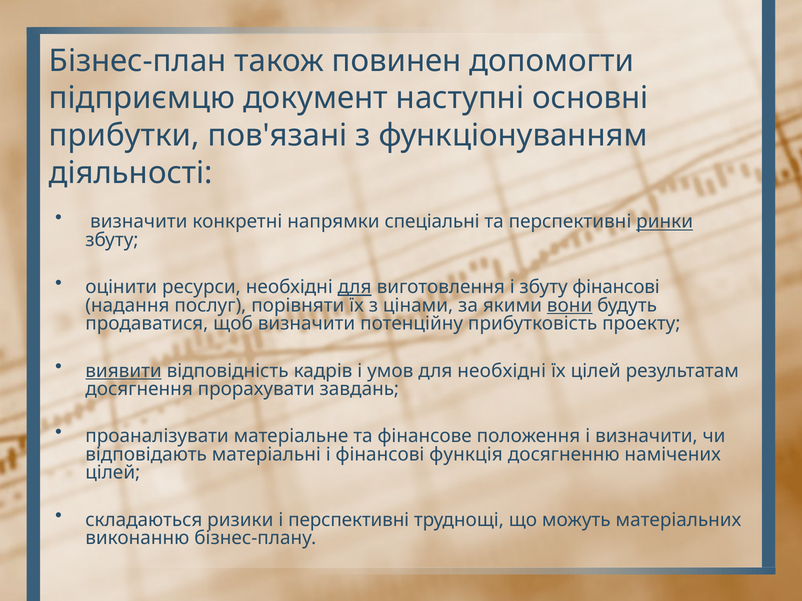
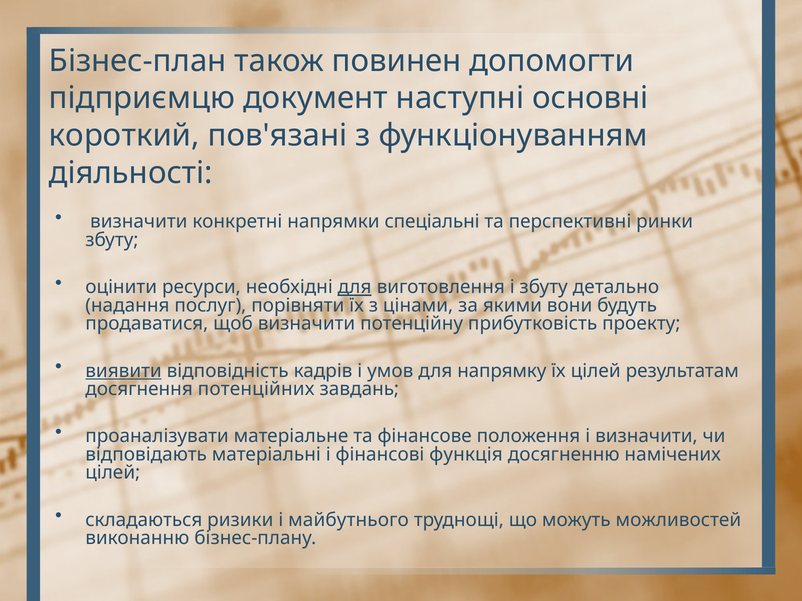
прибутки: прибутки -> короткий
ринки underline: present -> none
збуту фінансові: фінансові -> детально
вони underline: present -> none
для необхідні: необхідні -> напрямку
прорахувати: прорахувати -> потенційних
і перспективні: перспективні -> майбутнього
матеріальних: матеріальних -> можливостей
